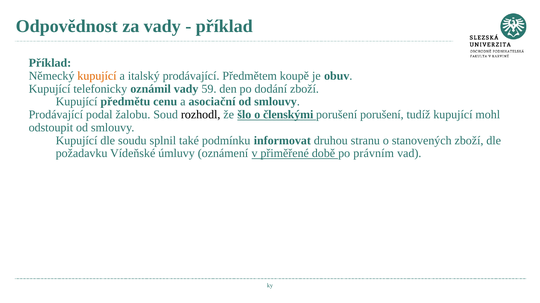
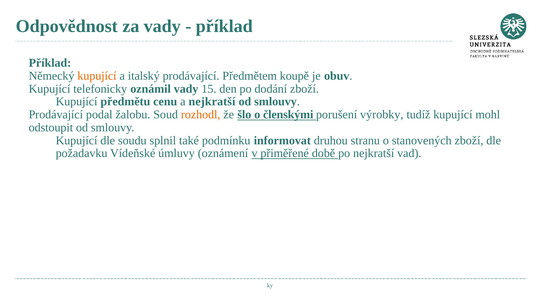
59: 59 -> 15
a asociační: asociační -> nejkratší
rozhodl colour: black -> orange
porušení porušení: porušení -> výrobky
po právním: právním -> nejkratší
